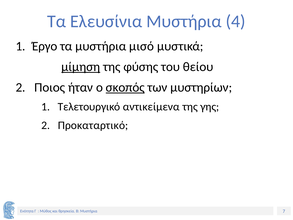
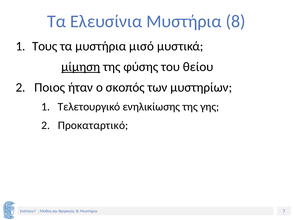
4: 4 -> 8
Έργο: Έργο -> Τους
σκοπός underline: present -> none
αντικείμενα: αντικείμενα -> ενηλικίωσης
